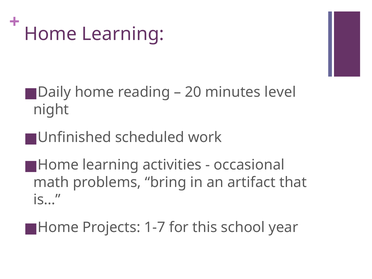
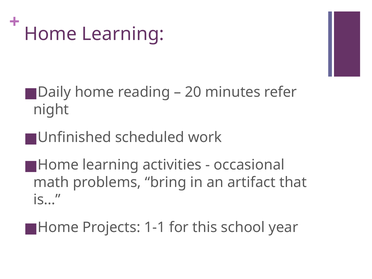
level: level -> refer
1-7: 1-7 -> 1-1
